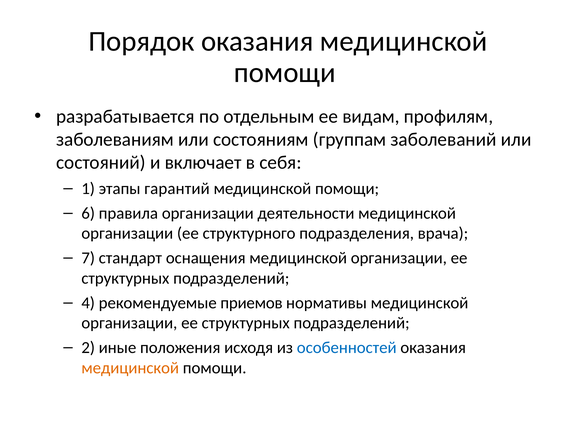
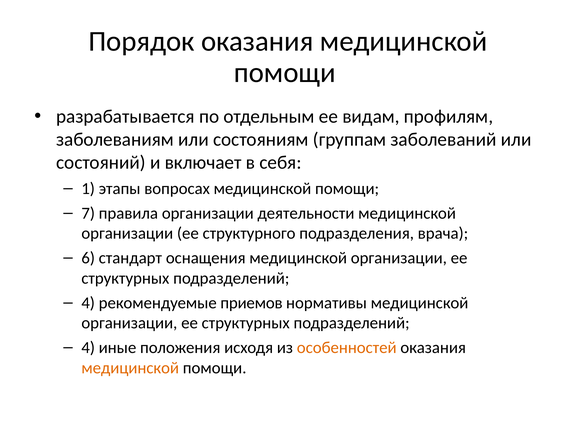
гарантий: гарантий -> вопросах
6: 6 -> 7
7: 7 -> 6
2 at (88, 348): 2 -> 4
особенностей colour: blue -> orange
